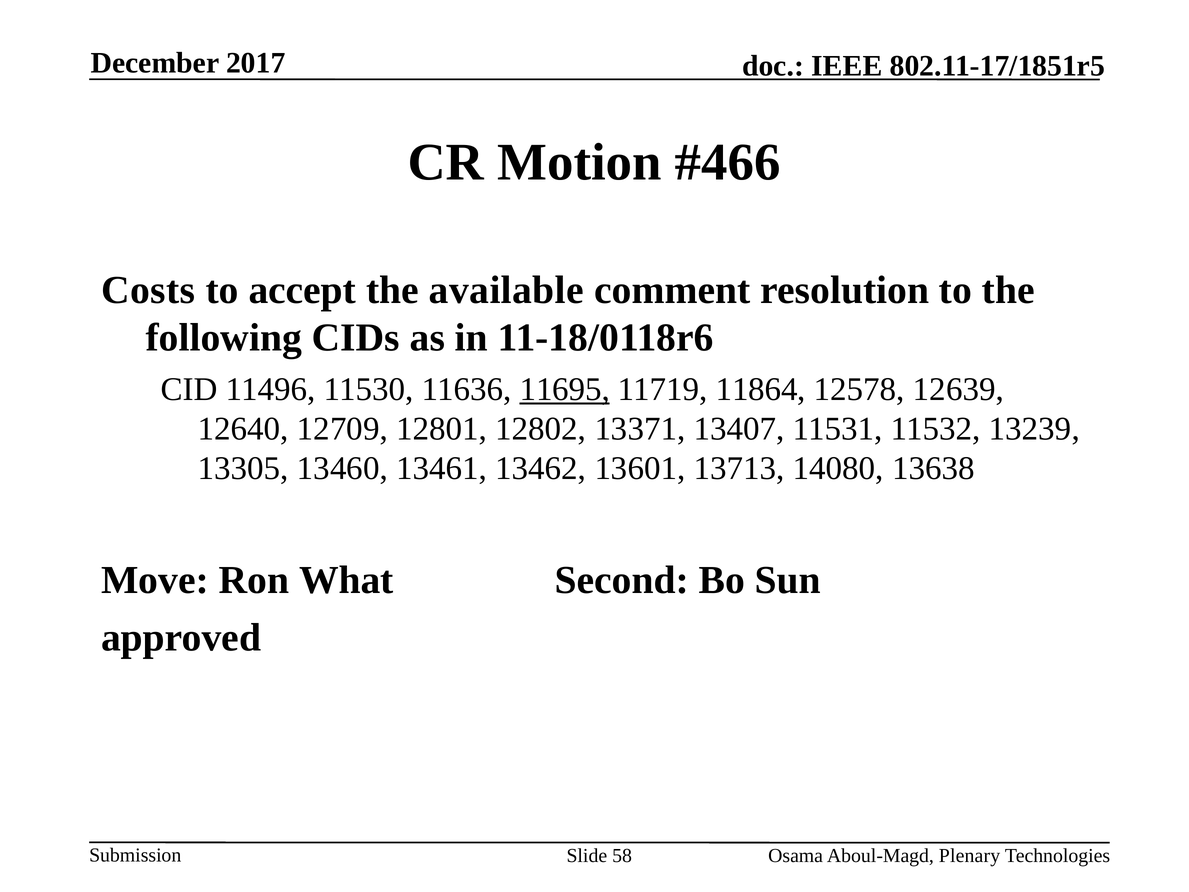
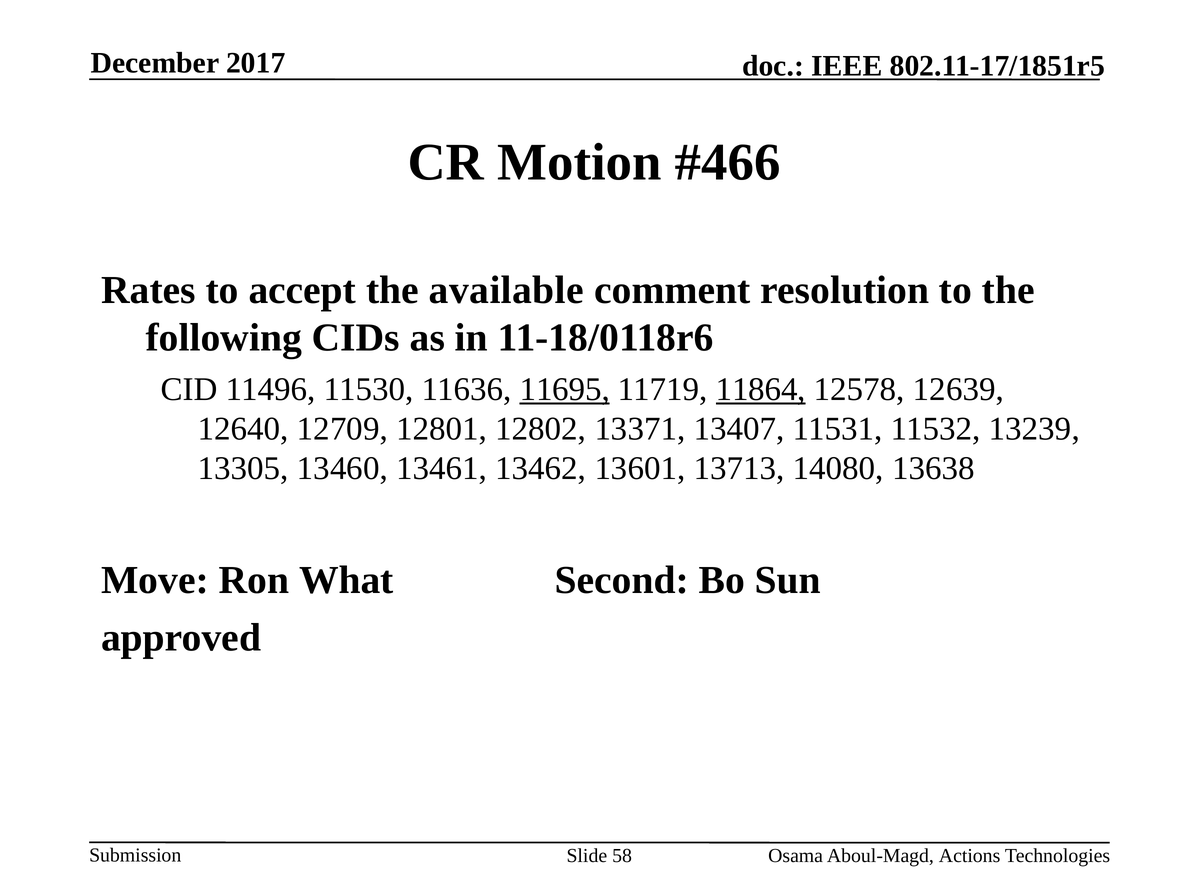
Costs: Costs -> Rates
11864 underline: none -> present
Plenary: Plenary -> Actions
